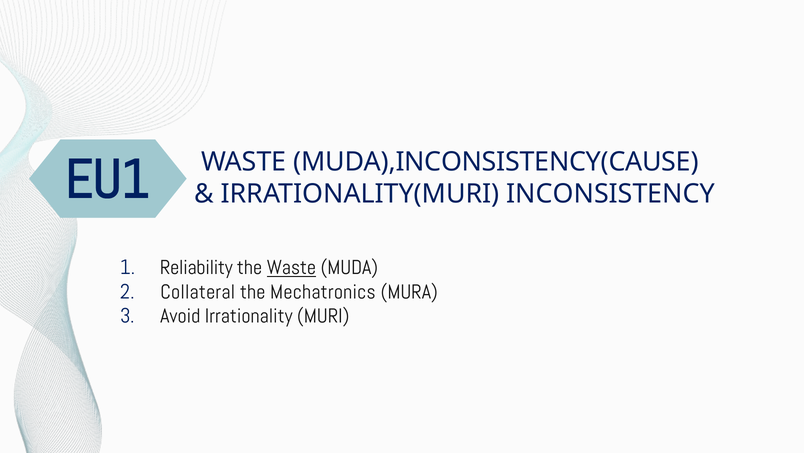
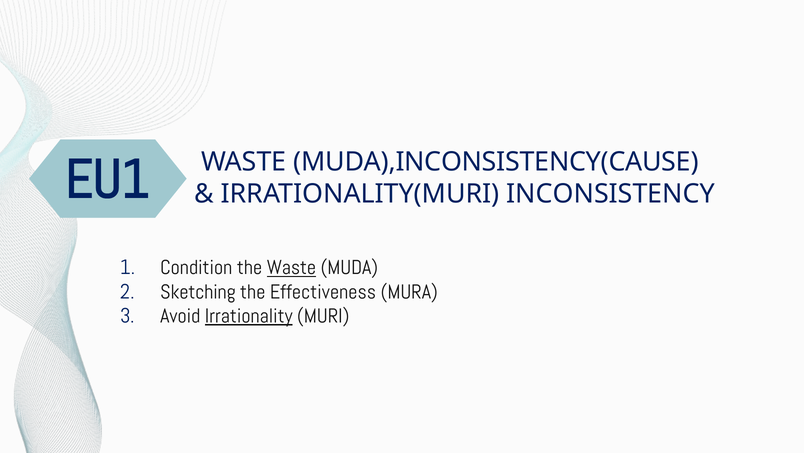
Reliability: Reliability -> Condition
Collateral: Collateral -> Sketching
Mechatronics: Mechatronics -> Effectiveness
Irrationality underline: none -> present
